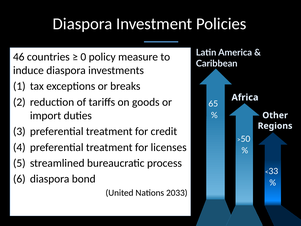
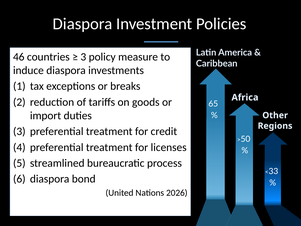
0 at (83, 57): 0 -> 3
2033: 2033 -> 2026
